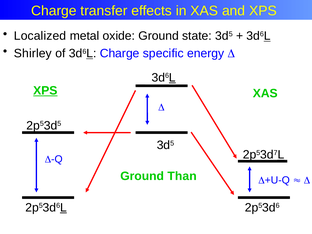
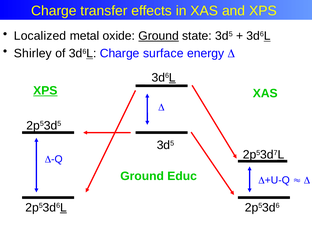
Ground at (159, 36) underline: none -> present
specific: specific -> surface
Than: Than -> Educ
